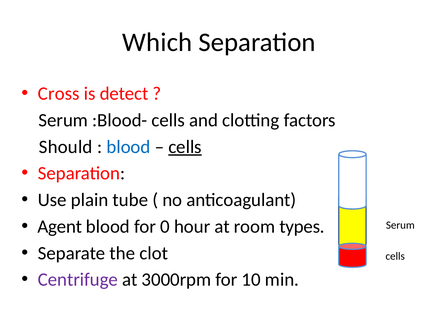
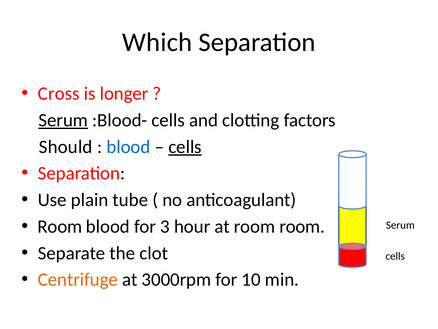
detect: detect -> longer
Serum at (63, 120) underline: none -> present
Agent at (60, 226): Agent -> Room
0: 0 -> 3
room types: types -> room
Centrifuge colour: purple -> orange
